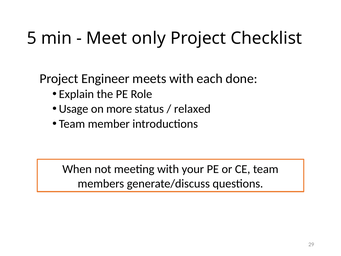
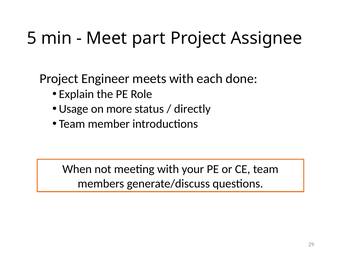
only: only -> part
Checklist: Checklist -> Assignee
relaxed: relaxed -> directly
